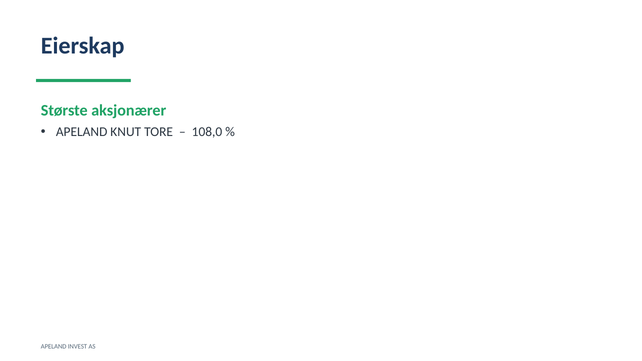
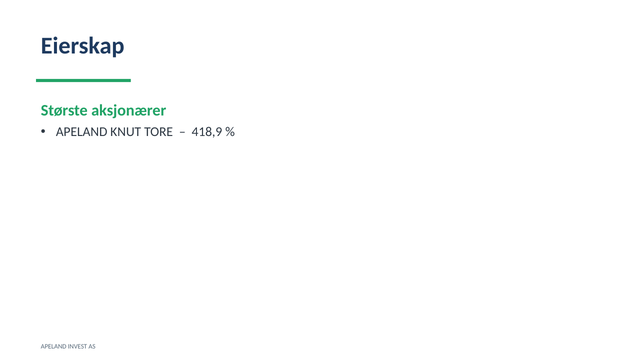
108,0: 108,0 -> 418,9
